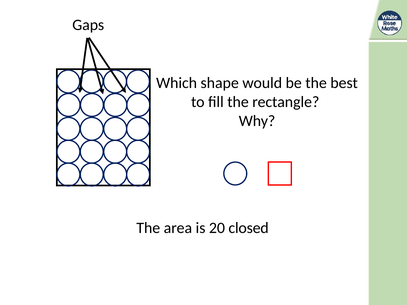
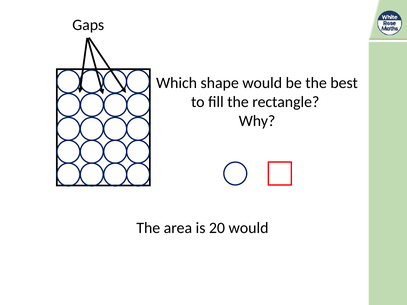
20 closed: closed -> would
